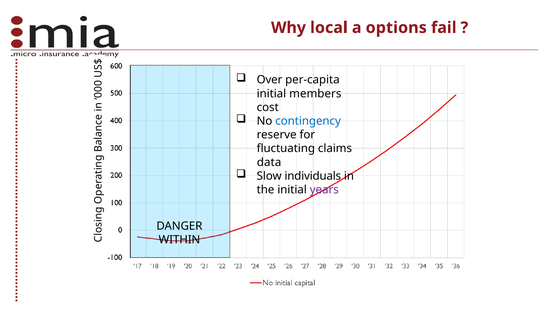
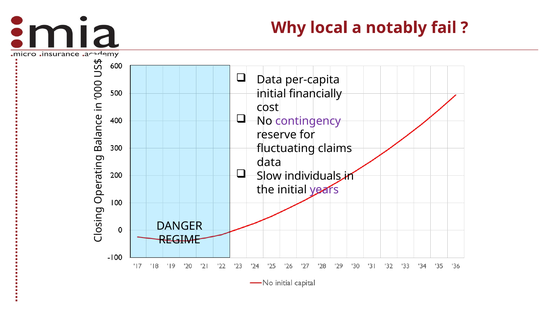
options: options -> notably
Over at (270, 80): Over -> Data
members: members -> financially
contingency colour: blue -> purple
WITHIN: WITHIN -> REGIME
